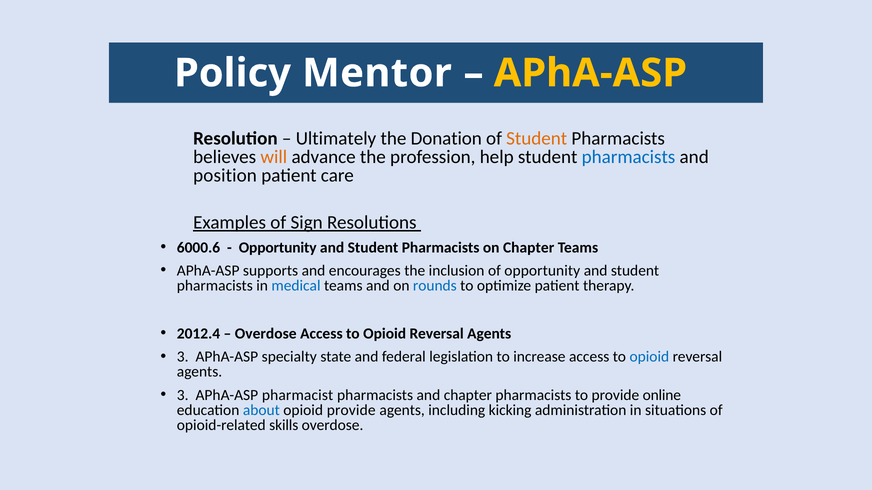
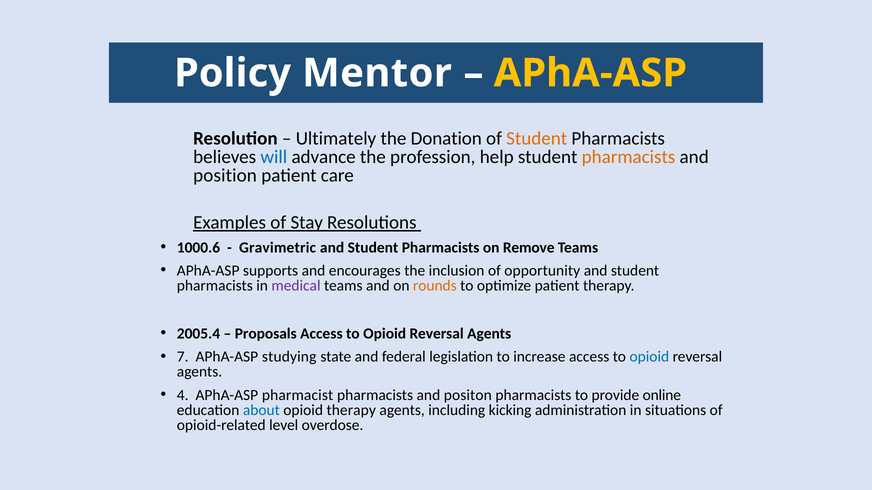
will colour: orange -> blue
pharmacists at (628, 157) colour: blue -> orange
Sign: Sign -> Stay
6000.6: 6000.6 -> 1000.6
Opportunity at (278, 248): Opportunity -> Gravimetric
on Chapter: Chapter -> Remove
medical colour: blue -> purple
rounds colour: blue -> orange
2012.4: 2012.4 -> 2005.4
Overdose at (266, 334): Overdose -> Proposals
3 at (183, 357): 3 -> 7
specialty: specialty -> studying
3 at (183, 395): 3 -> 4
and chapter: chapter -> positon
opioid provide: provide -> therapy
skills: skills -> level
